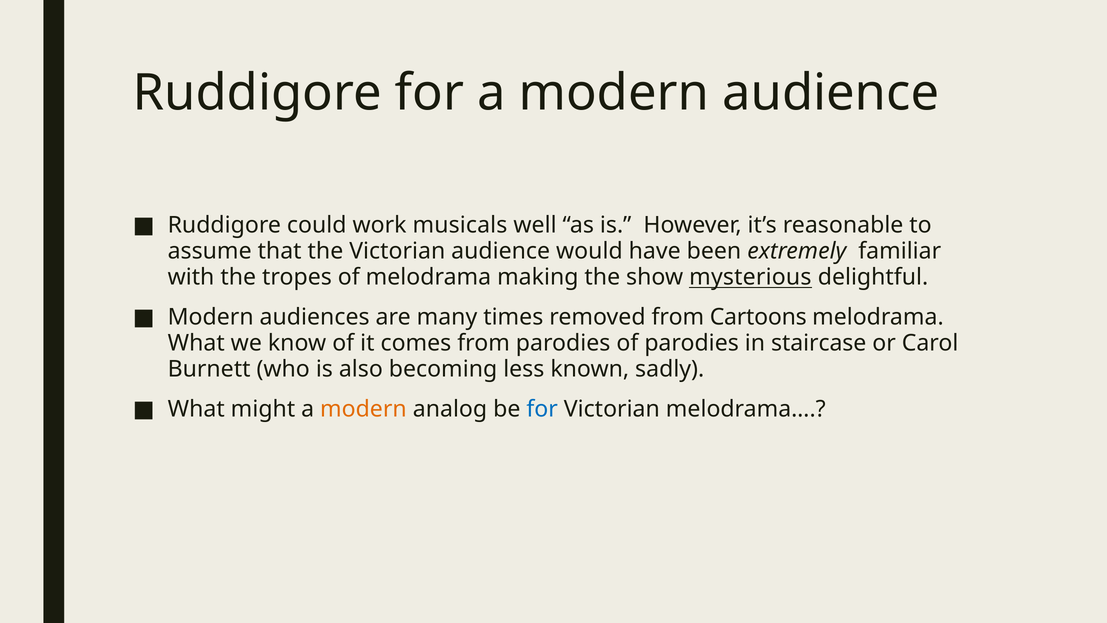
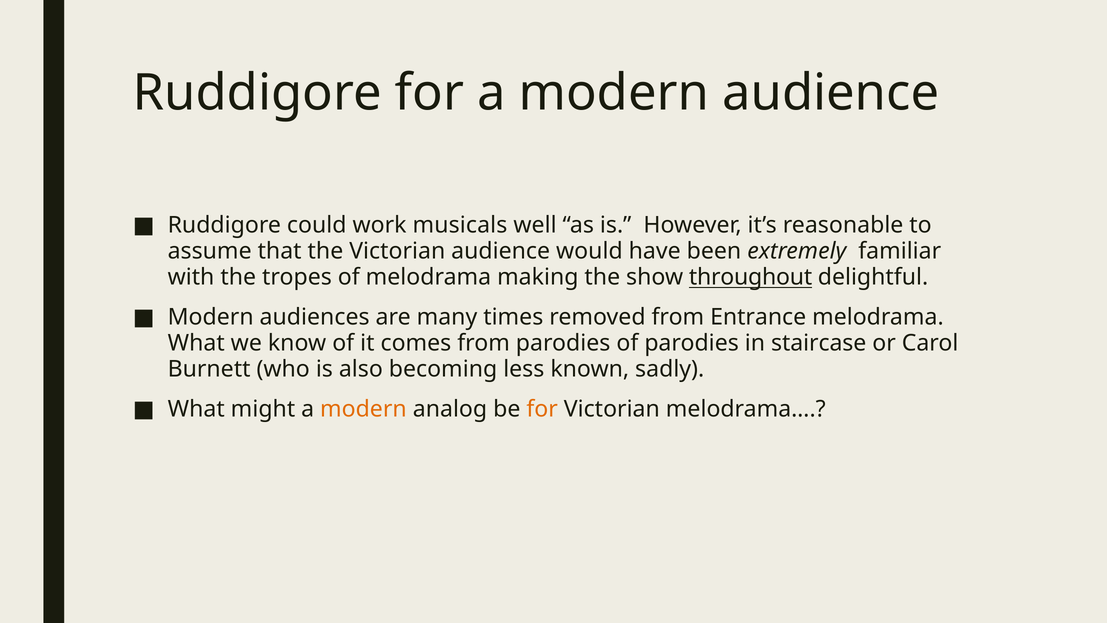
mysterious: mysterious -> throughout
Cartoons: Cartoons -> Entrance
for at (542, 409) colour: blue -> orange
